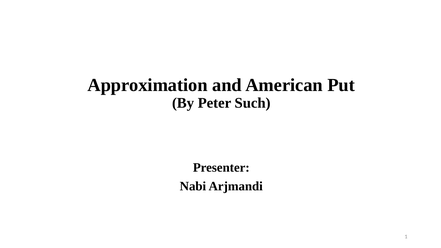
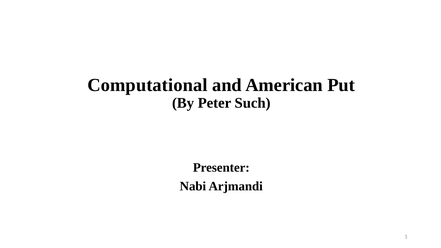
Approximation: Approximation -> Computational
